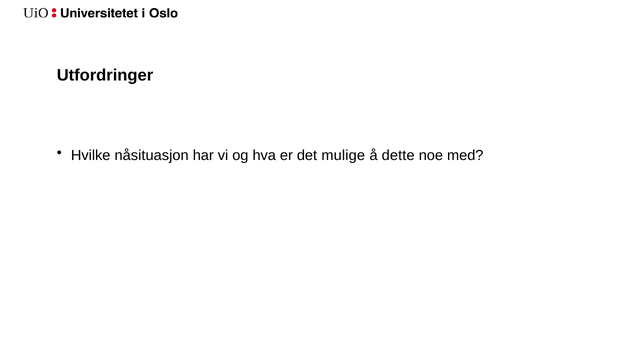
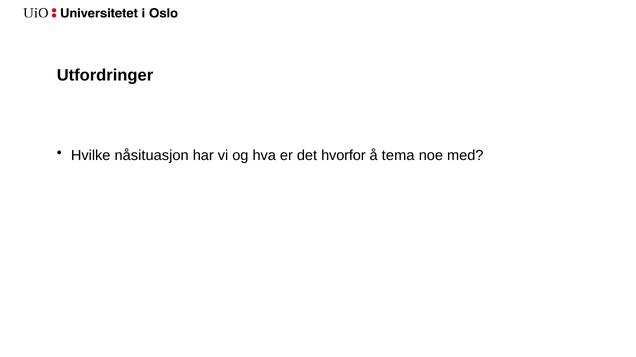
mulige: mulige -> hvorfor
dette: dette -> tema
